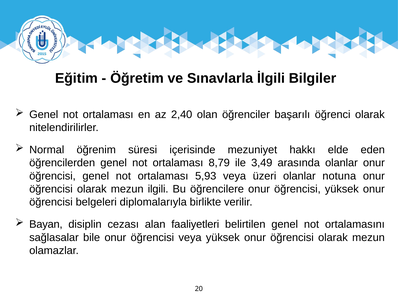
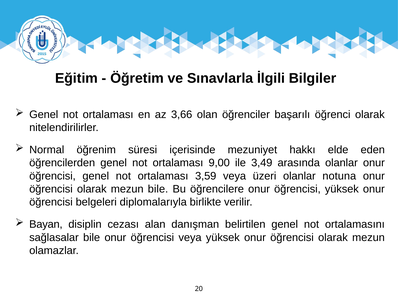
2,40: 2,40 -> 3,66
8,79: 8,79 -> 9,00
5,93: 5,93 -> 3,59
mezun ilgili: ilgili -> bile
faaliyetleri: faaliyetleri -> danışman
